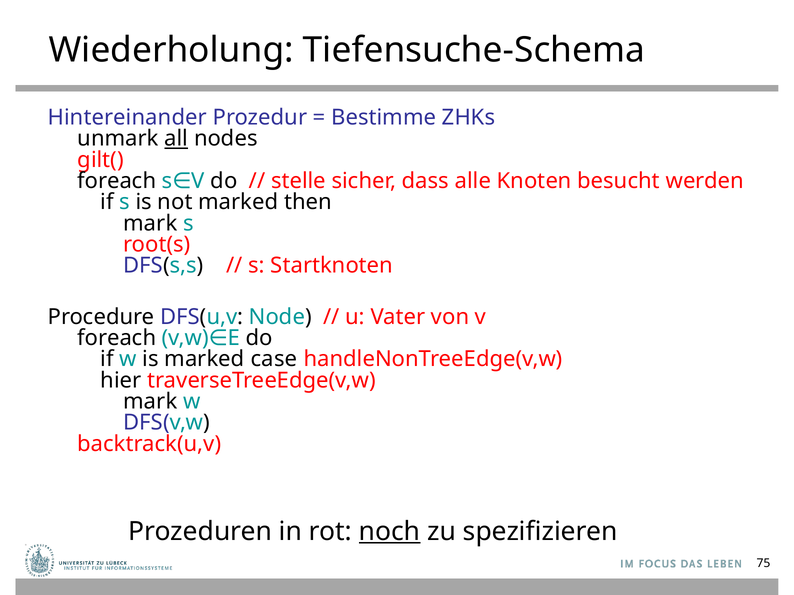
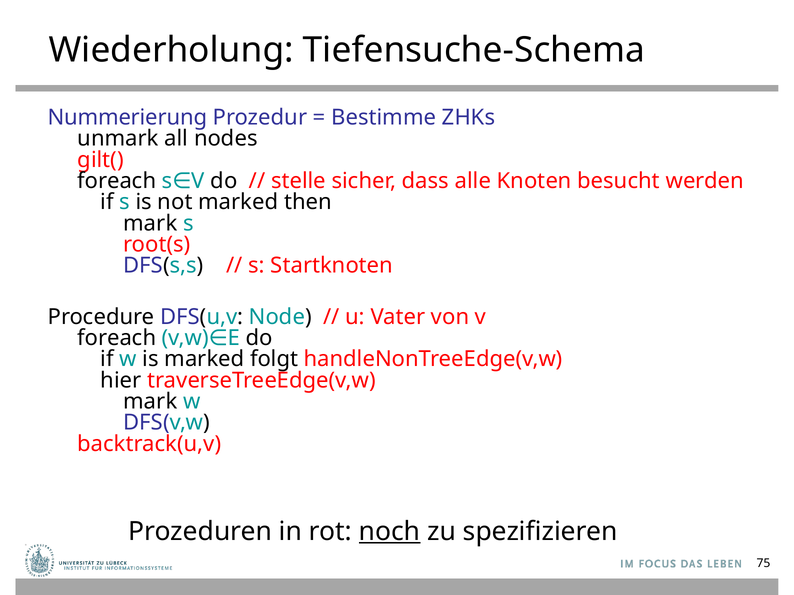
Hintereinander: Hintereinander -> Nummerierung
all underline: present -> none
case: case -> folgt
